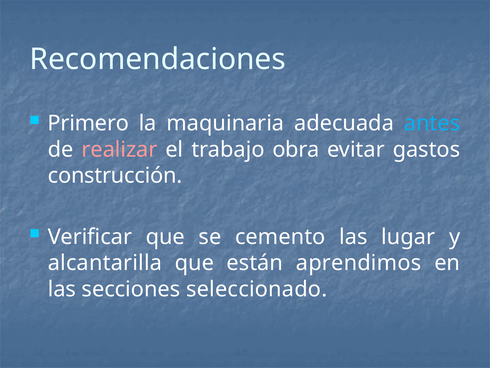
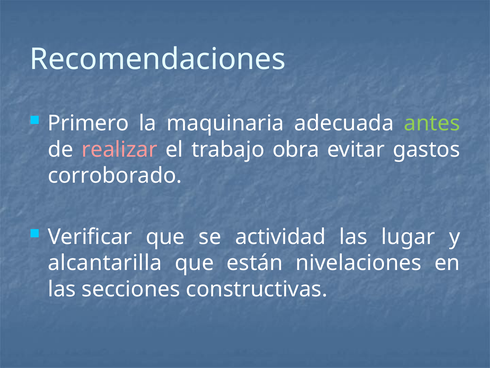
antes colour: light blue -> light green
construcción: construcción -> corroborado
cemento: cemento -> actividad
aprendimos: aprendimos -> nivelaciones
seleccionado: seleccionado -> constructivas
